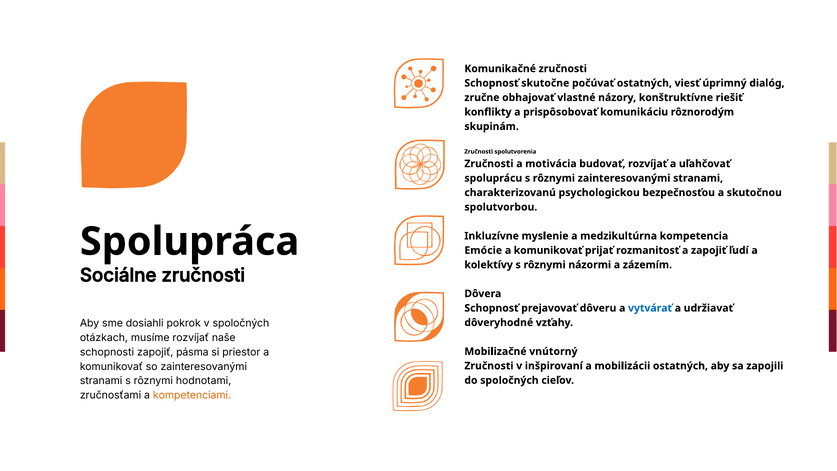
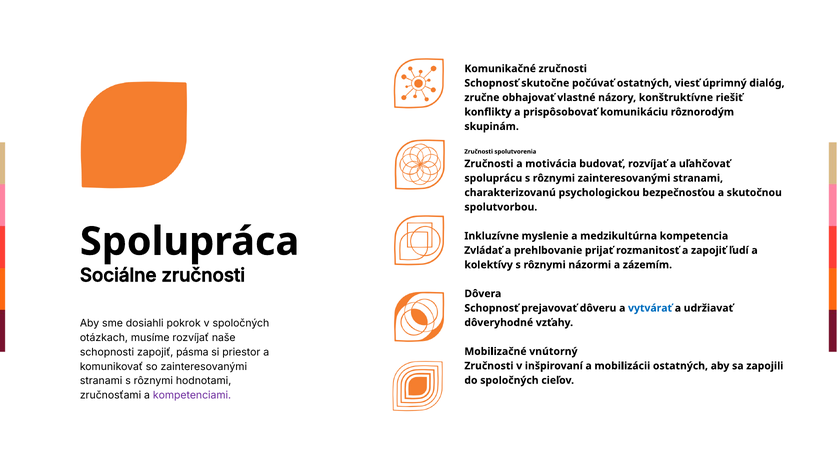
Emócie: Emócie -> Zvládať
komunikovať at (548, 250): komunikovať -> prehlbovanie
kompetenciami colour: orange -> purple
